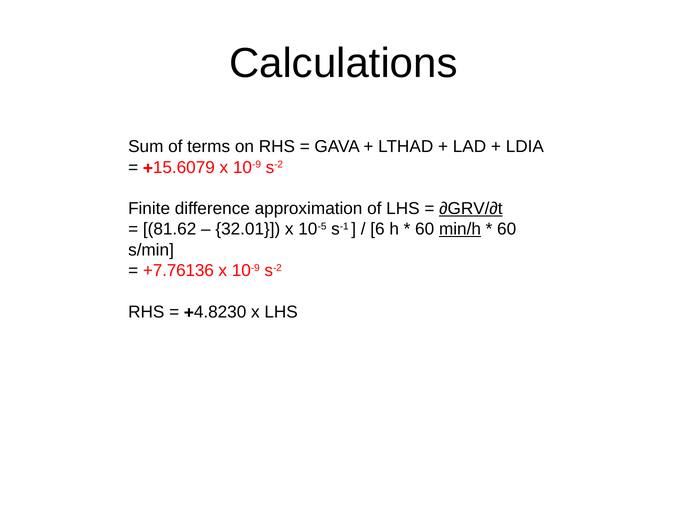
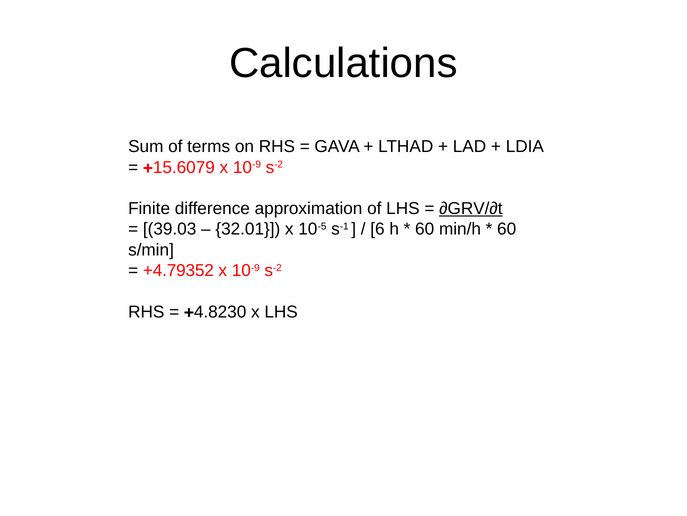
81.62: 81.62 -> 39.03
min/h underline: present -> none
+7.76136: +7.76136 -> +4.79352
